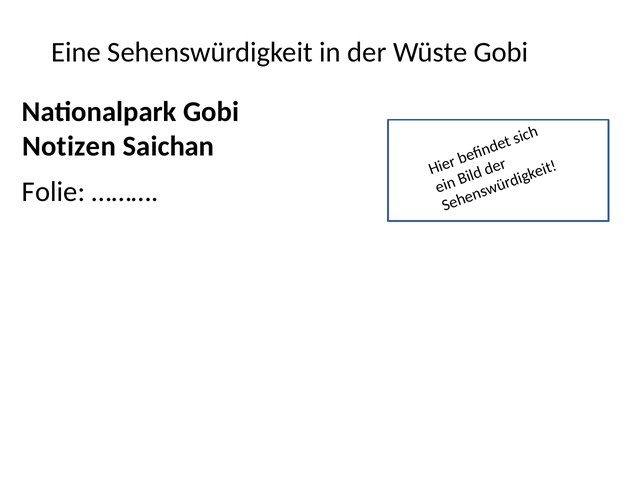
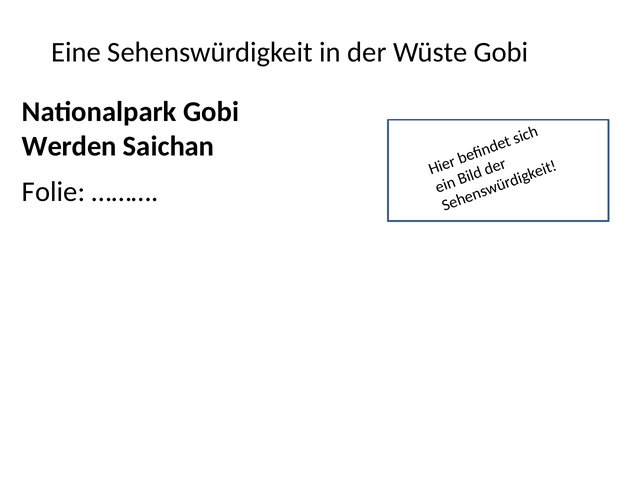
Notizen: Notizen -> Werden
